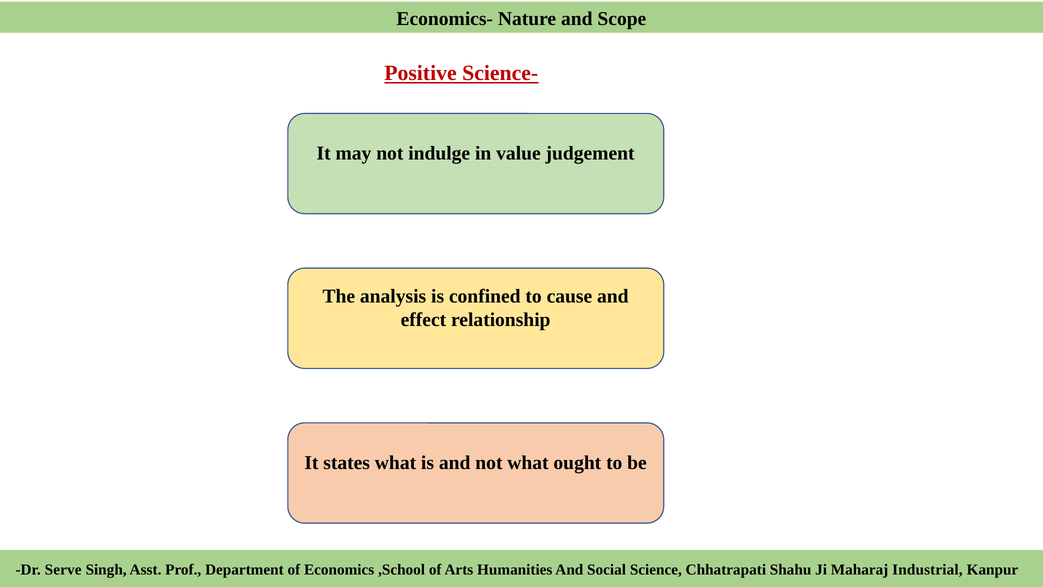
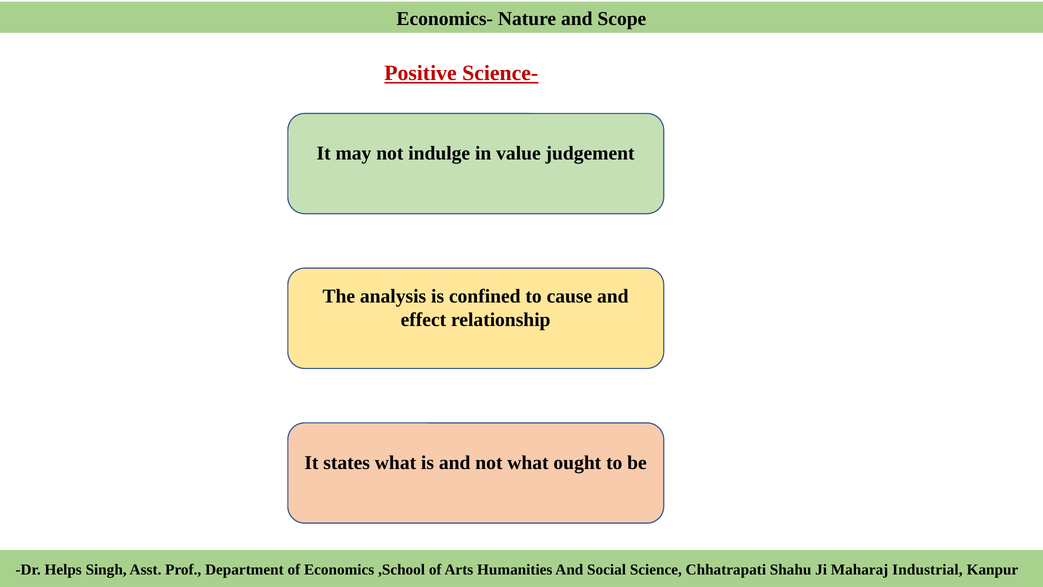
Serve: Serve -> Helps
